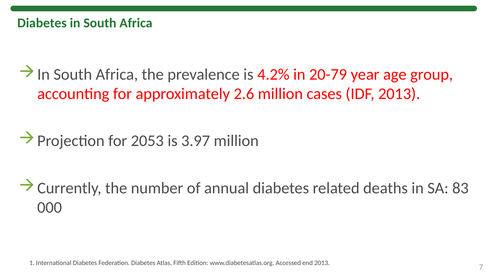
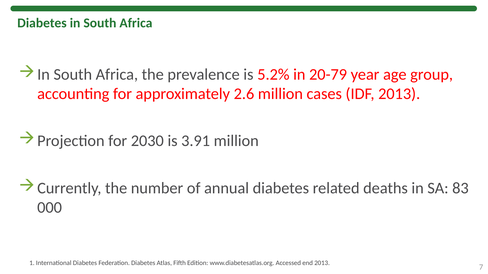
4.2%: 4.2% -> 5.2%
2053: 2053 -> 2030
3.97: 3.97 -> 3.91
